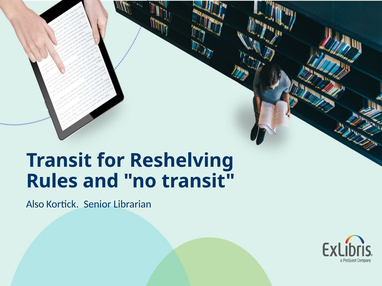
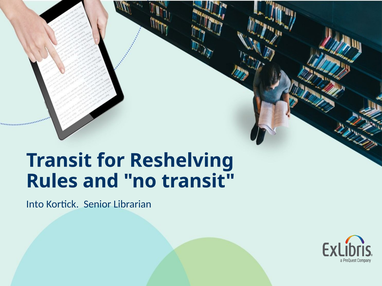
Also: Also -> Into
